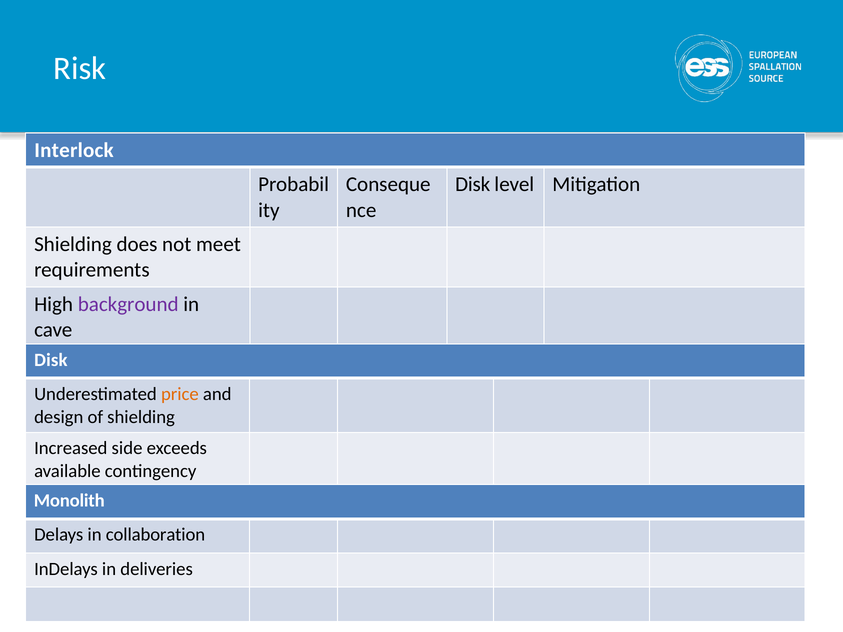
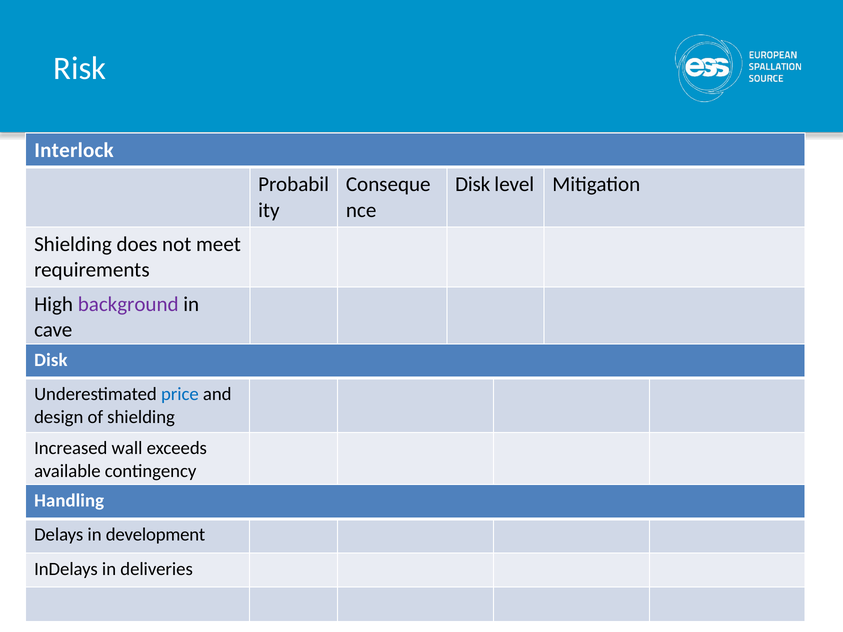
price colour: orange -> blue
side: side -> wall
Monolith: Monolith -> Handling
collaboration: collaboration -> development
